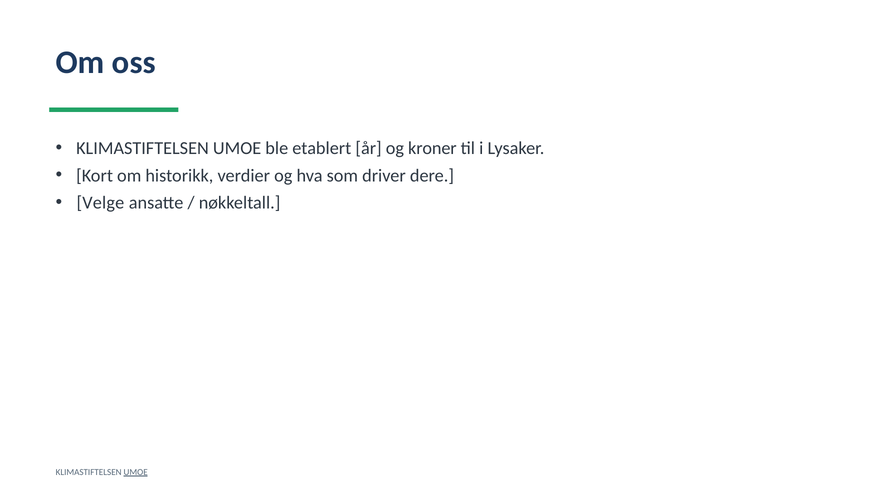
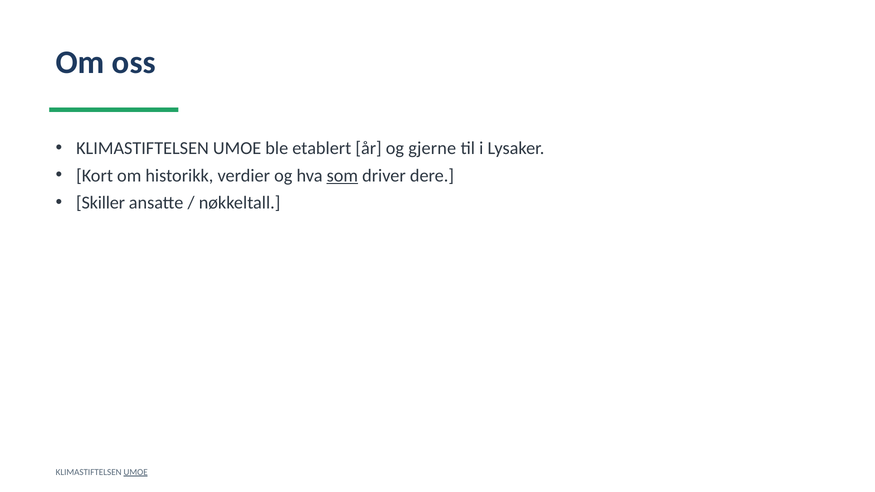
kroner: kroner -> gjerne
som underline: none -> present
Velge: Velge -> Skiller
